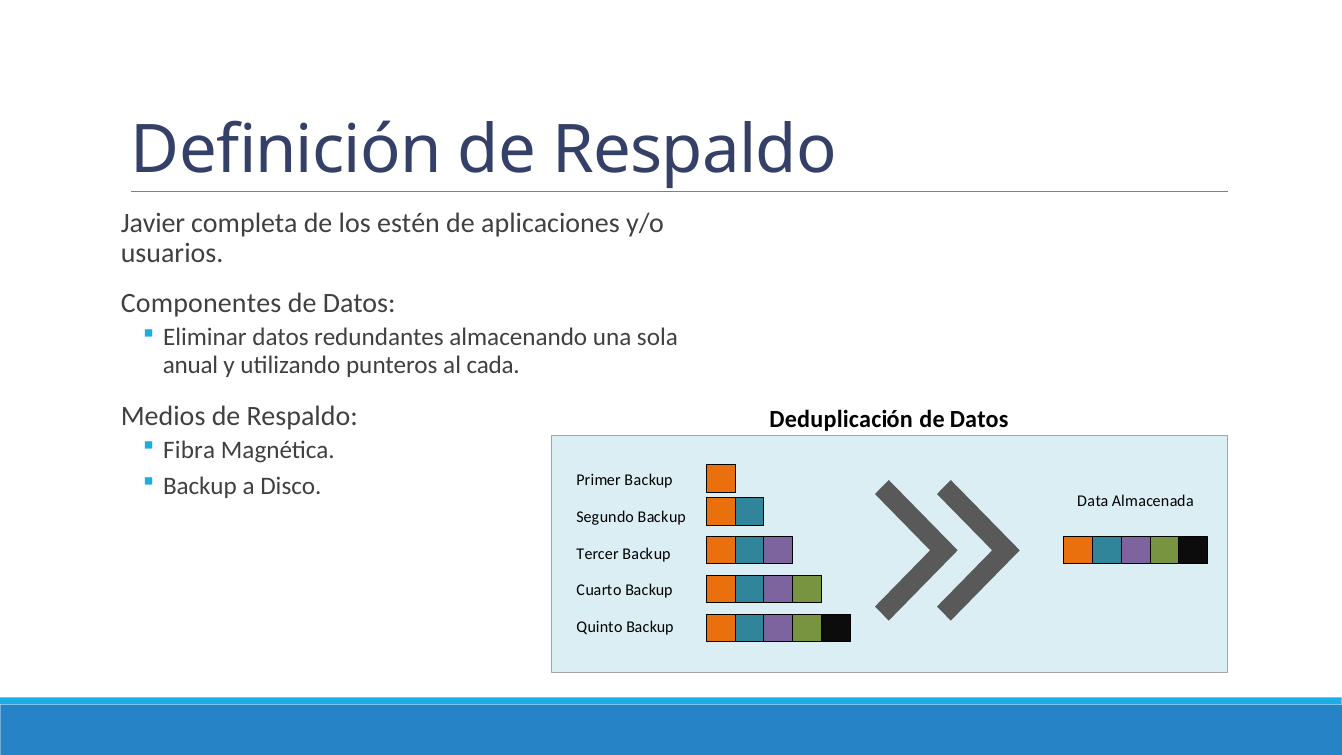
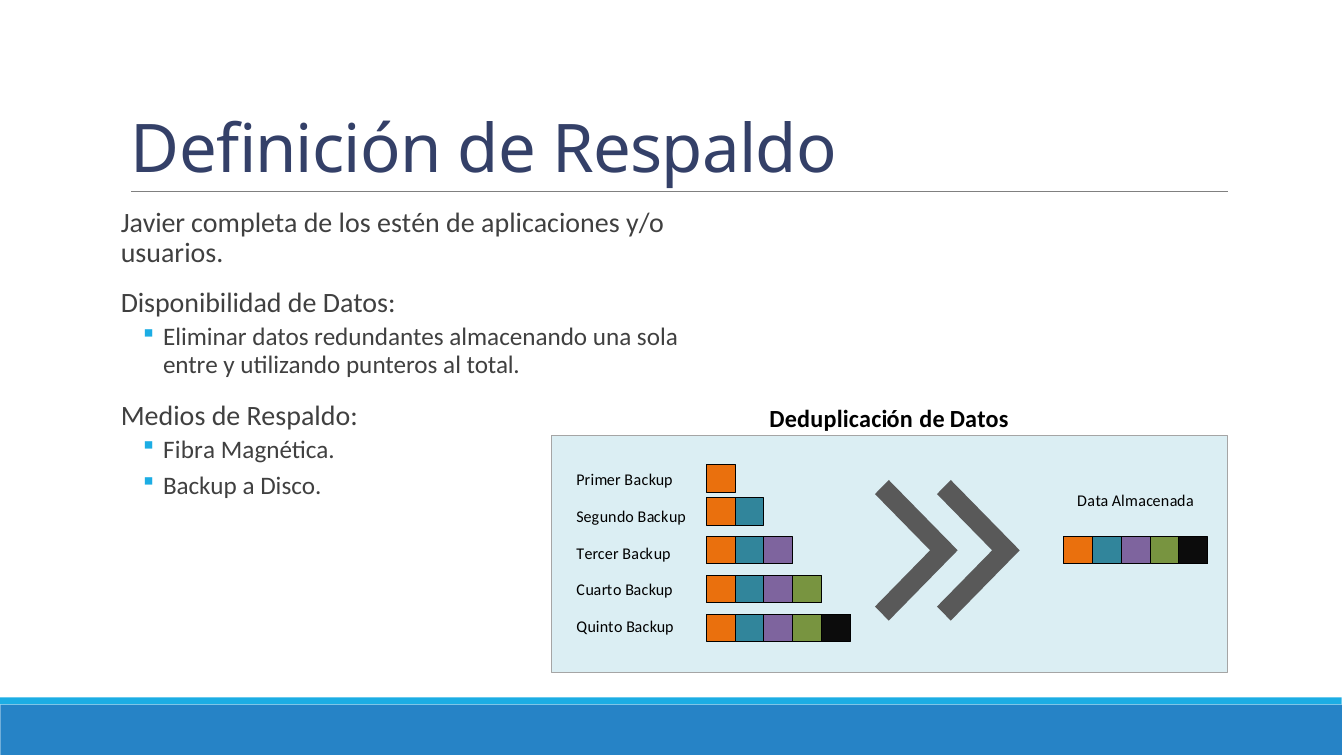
Componentes: Componentes -> Disponibilidad
anual: anual -> entre
cada: cada -> total
